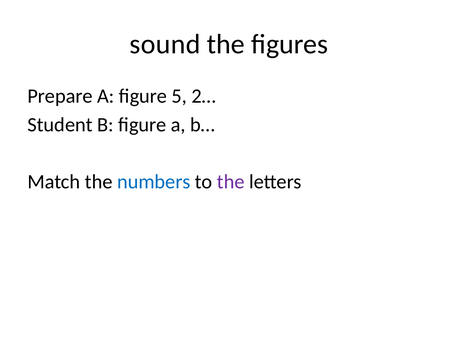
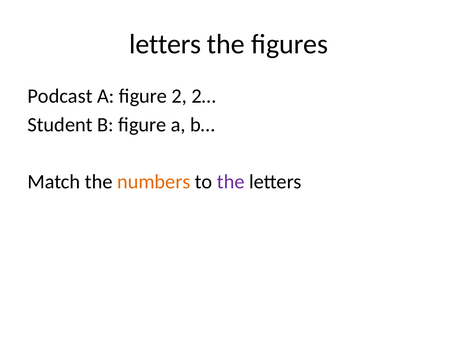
sound at (165, 44): sound -> letters
Prepare: Prepare -> Podcast
5: 5 -> 2
numbers colour: blue -> orange
